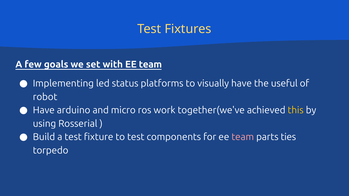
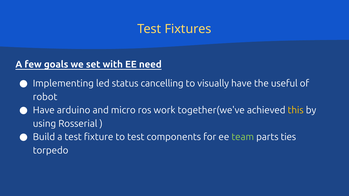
with EE team: team -> need
platforms: platforms -> cancelling
team at (243, 137) colour: pink -> light green
